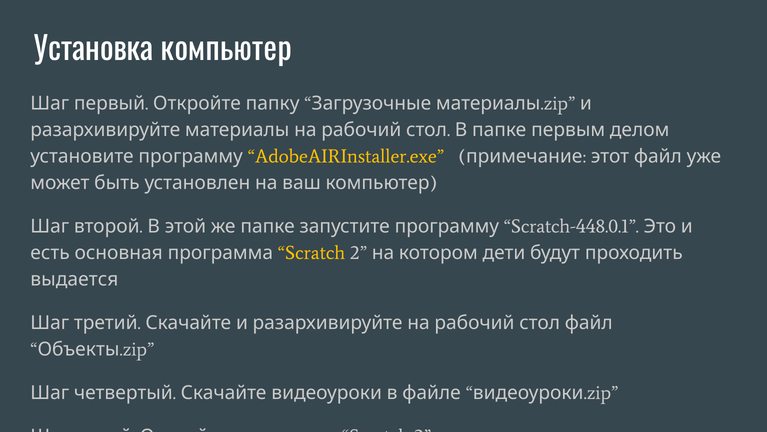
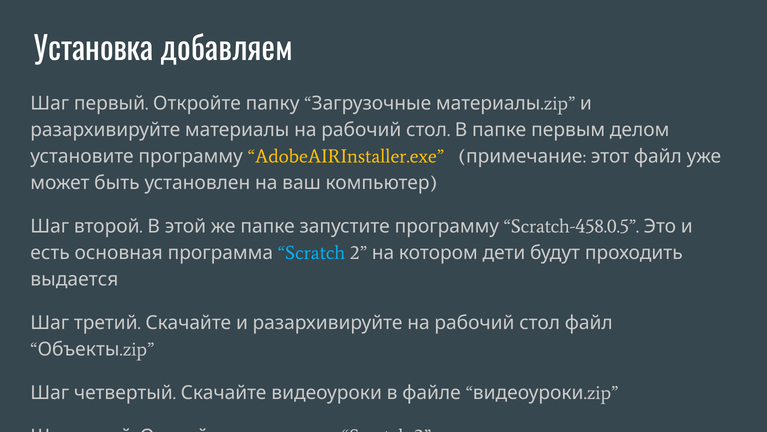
компьютер: компьютер -> добавляем
Scratch-448.0.1: Scratch-448.0.1 -> Scratch-458.0.5
Scratch at (311, 253) colour: yellow -> light blue
